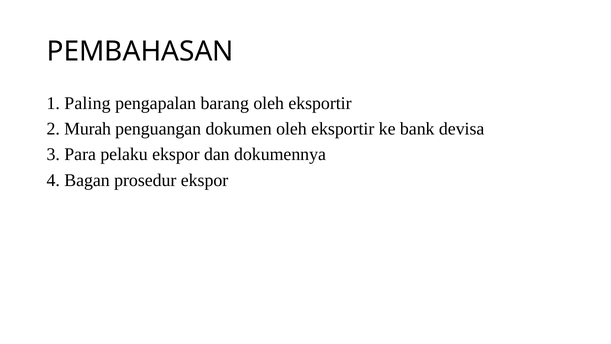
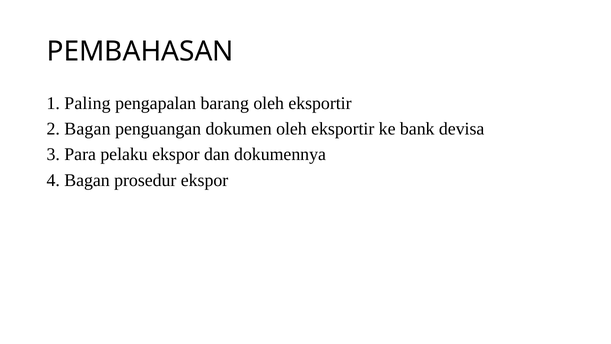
2 Murah: Murah -> Bagan
